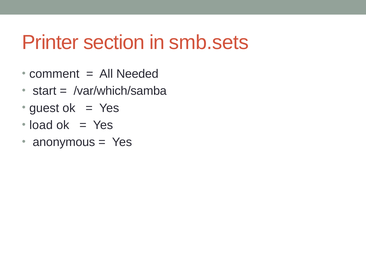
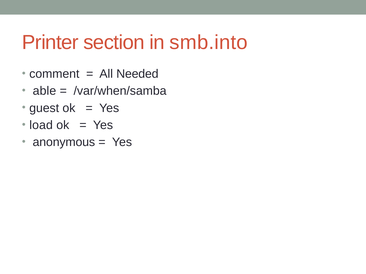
smb.sets: smb.sets -> smb.into
start: start -> able
/var/which/samba: /var/which/samba -> /var/when/samba
